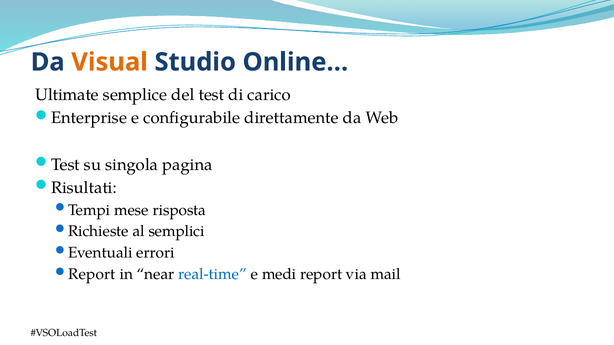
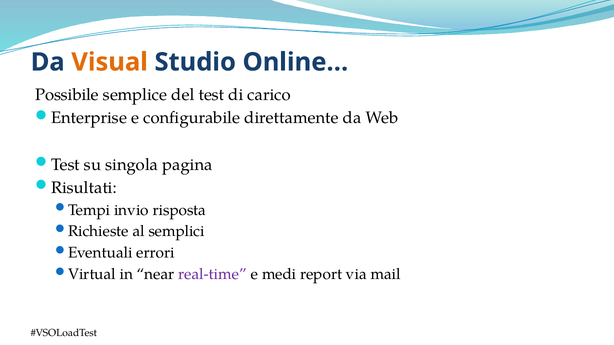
Ultimate: Ultimate -> Possibile
mese: mese -> invio
Report at (92, 275): Report -> Virtual
real-time colour: blue -> purple
